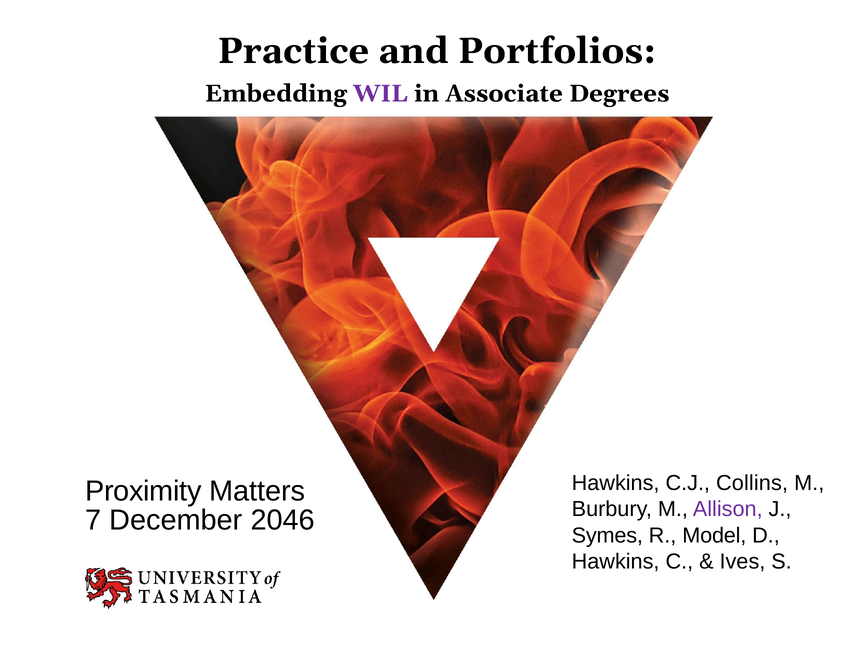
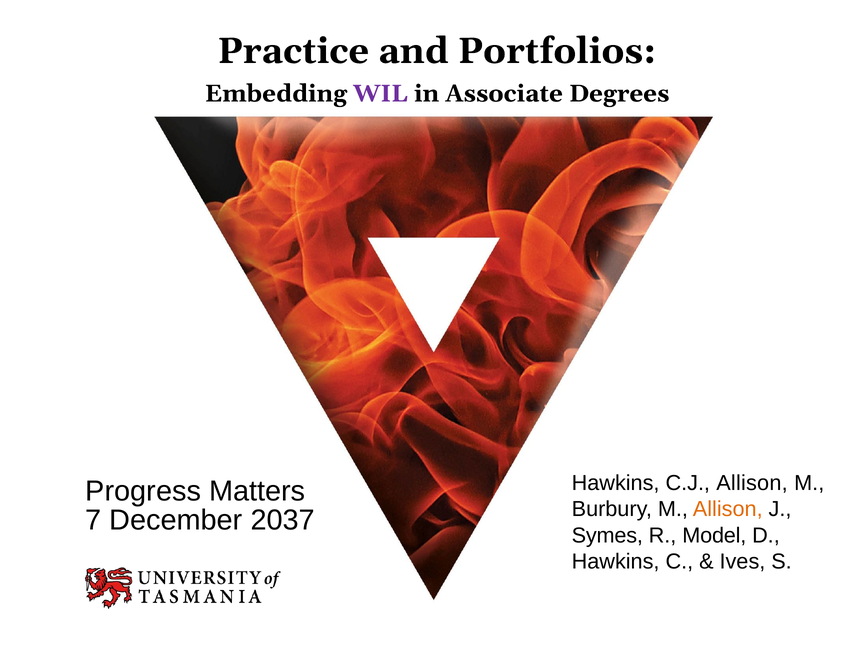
C.J Collins: Collins -> Allison
Proximity: Proximity -> Progress
Allison at (728, 509) colour: purple -> orange
2046: 2046 -> 2037
